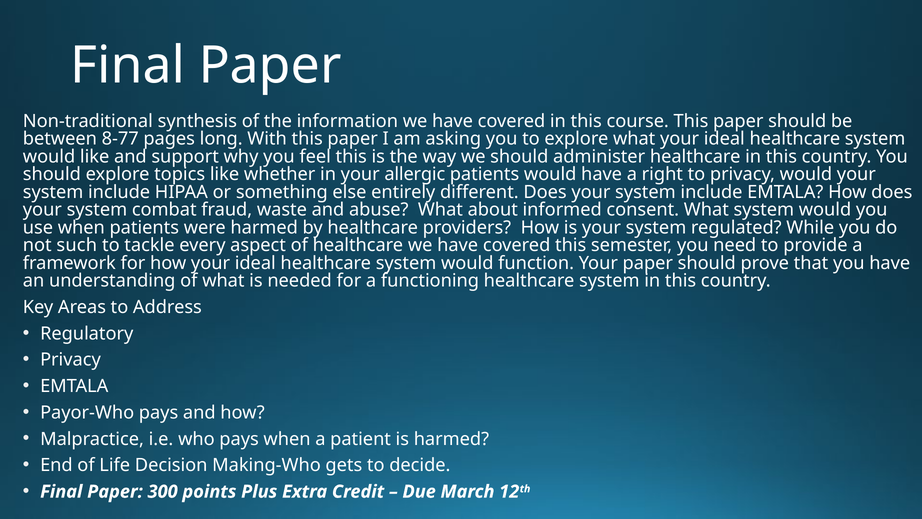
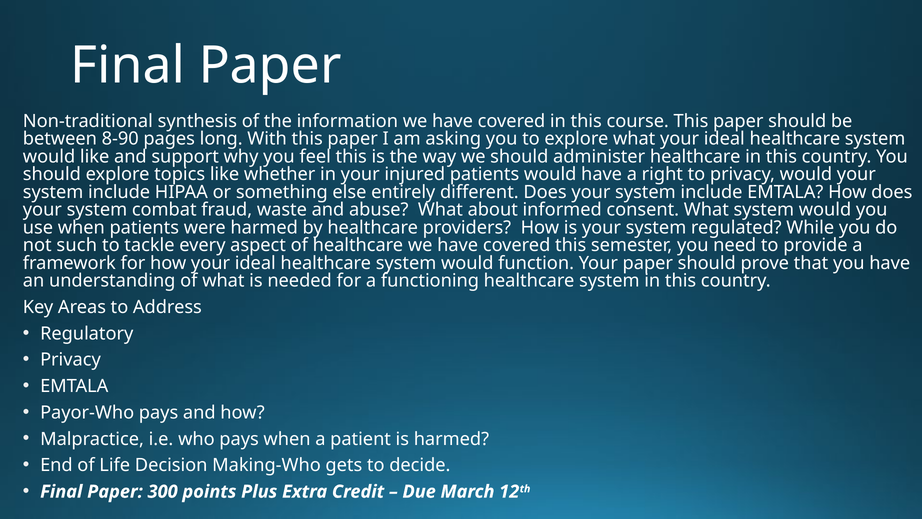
8-77: 8-77 -> 8-90
allergic: allergic -> injured
